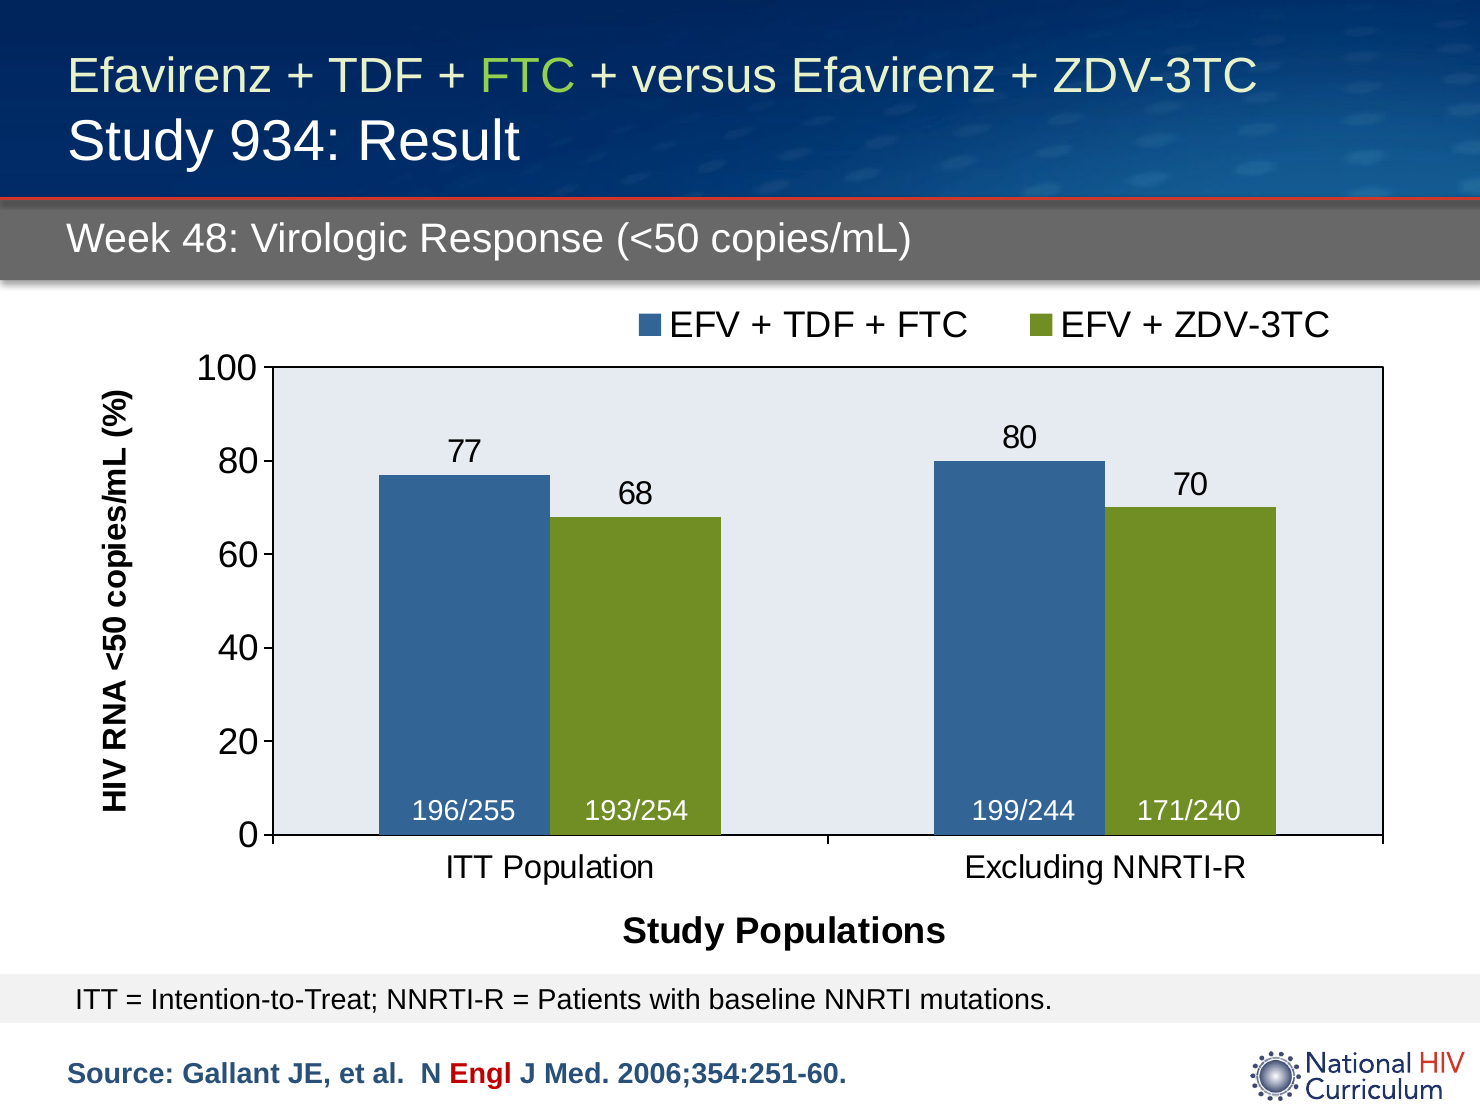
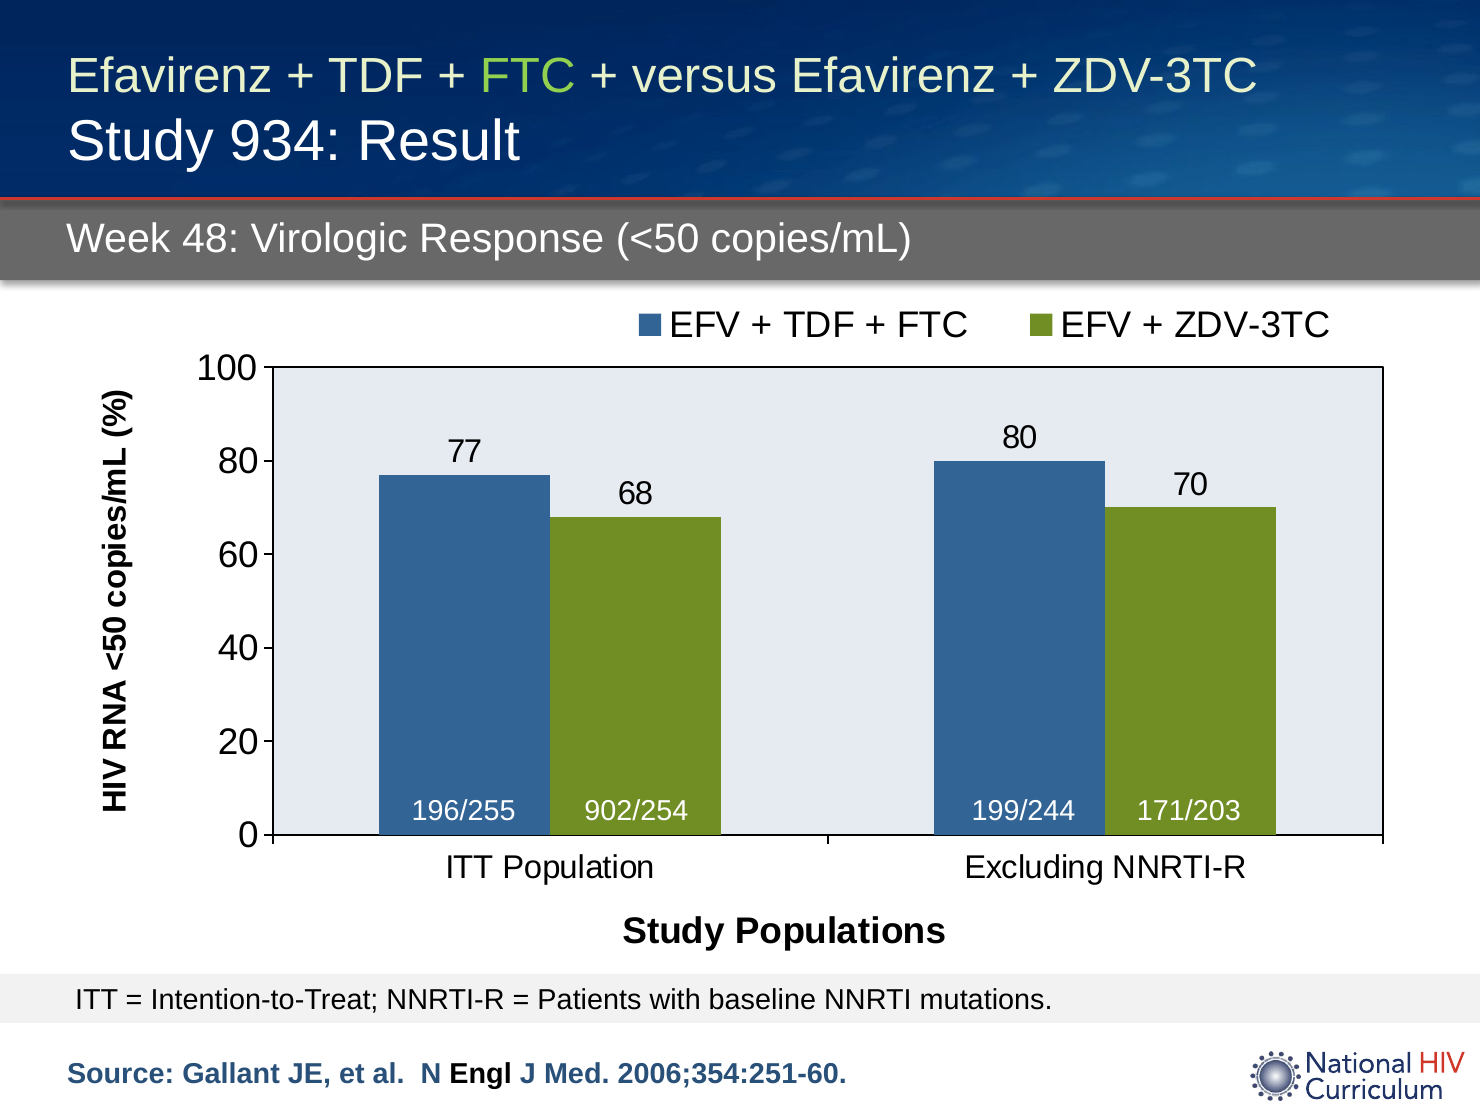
193/254: 193/254 -> 902/254
171/240: 171/240 -> 171/203
Engl colour: red -> black
